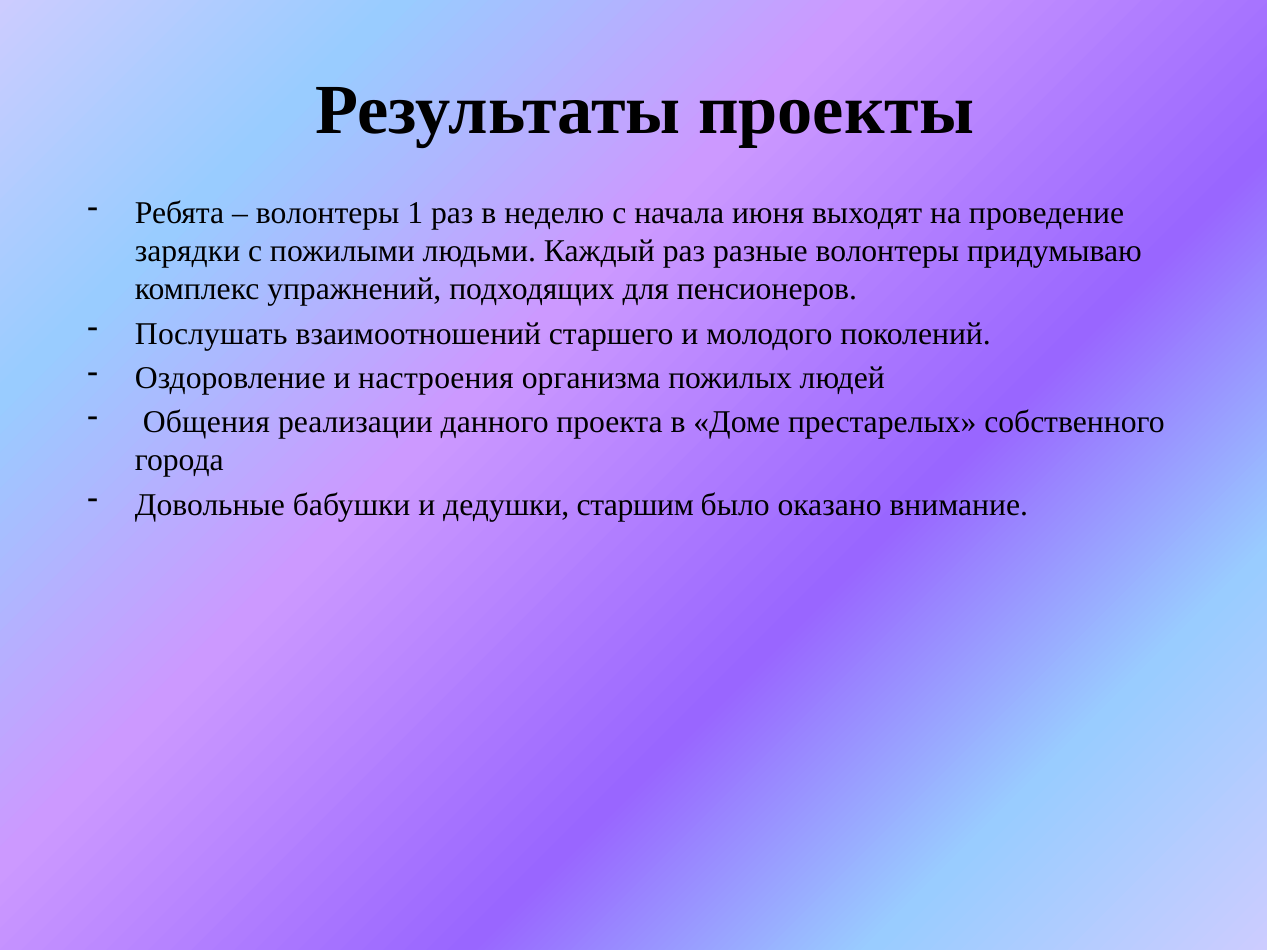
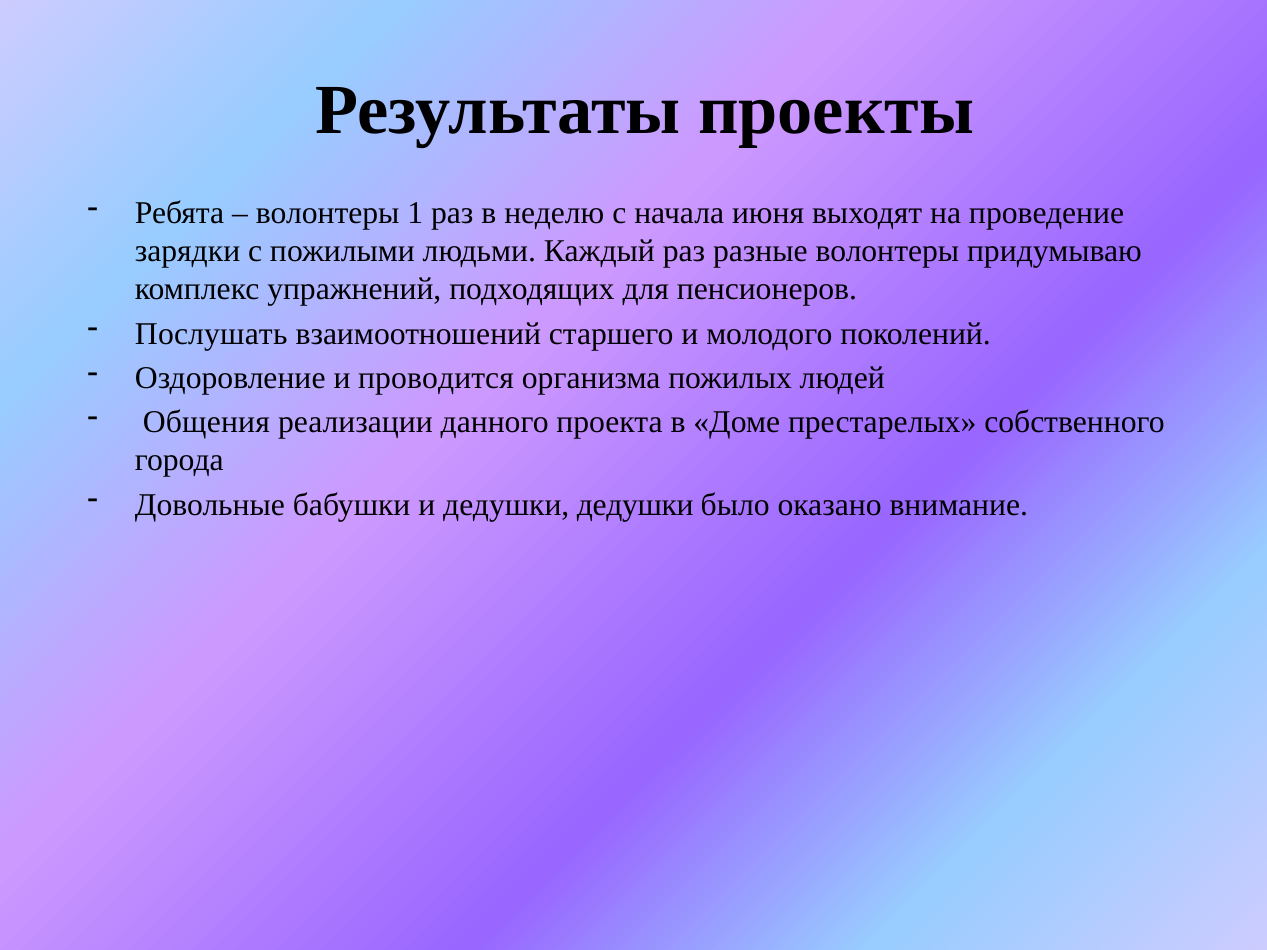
настроения: настроения -> проводится
дедушки старшим: старшим -> дедушки
